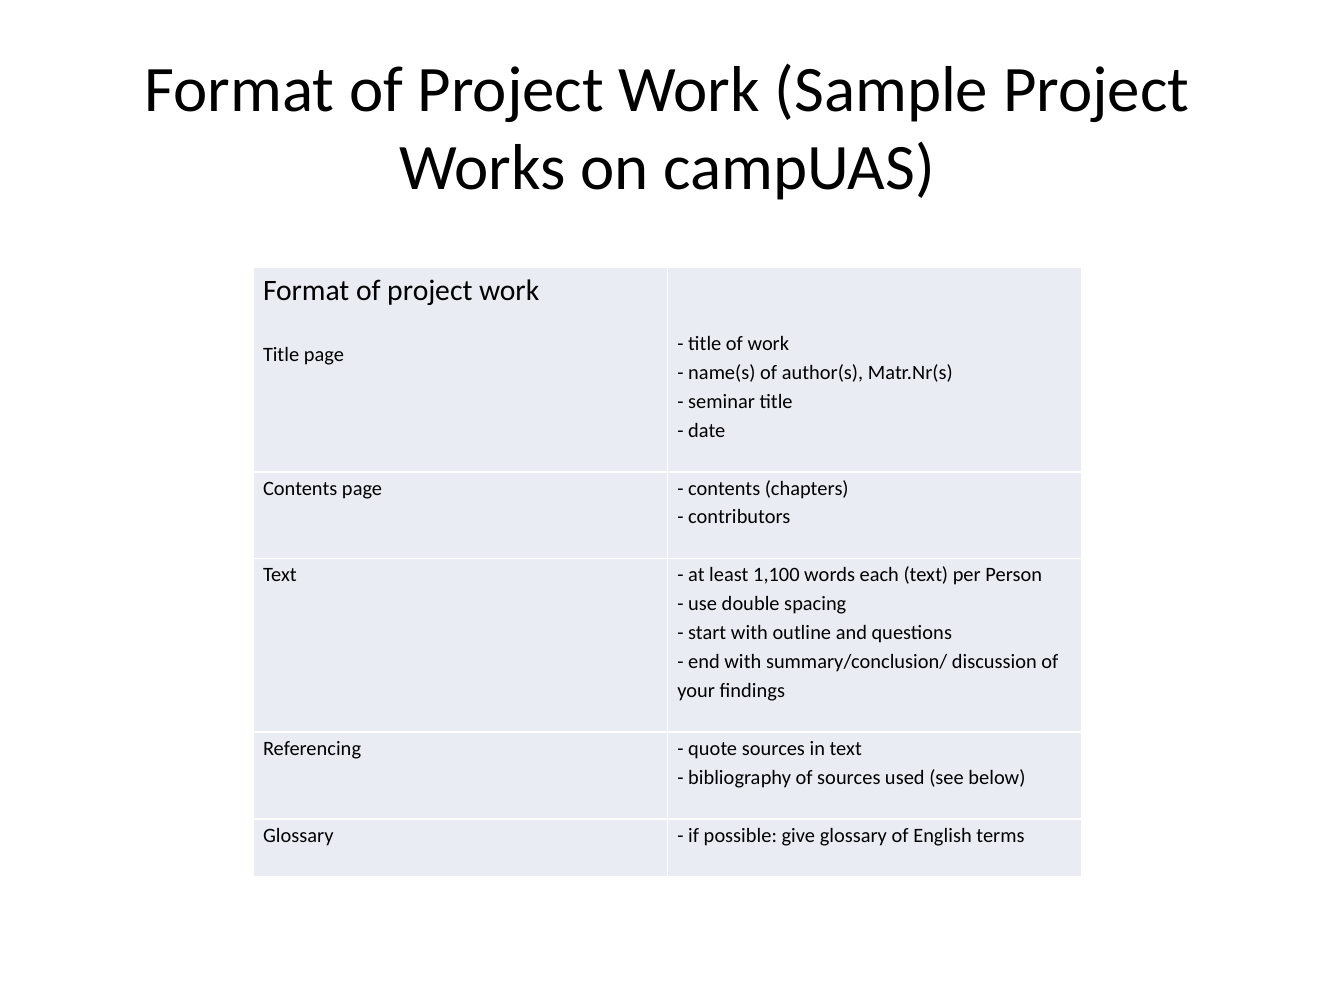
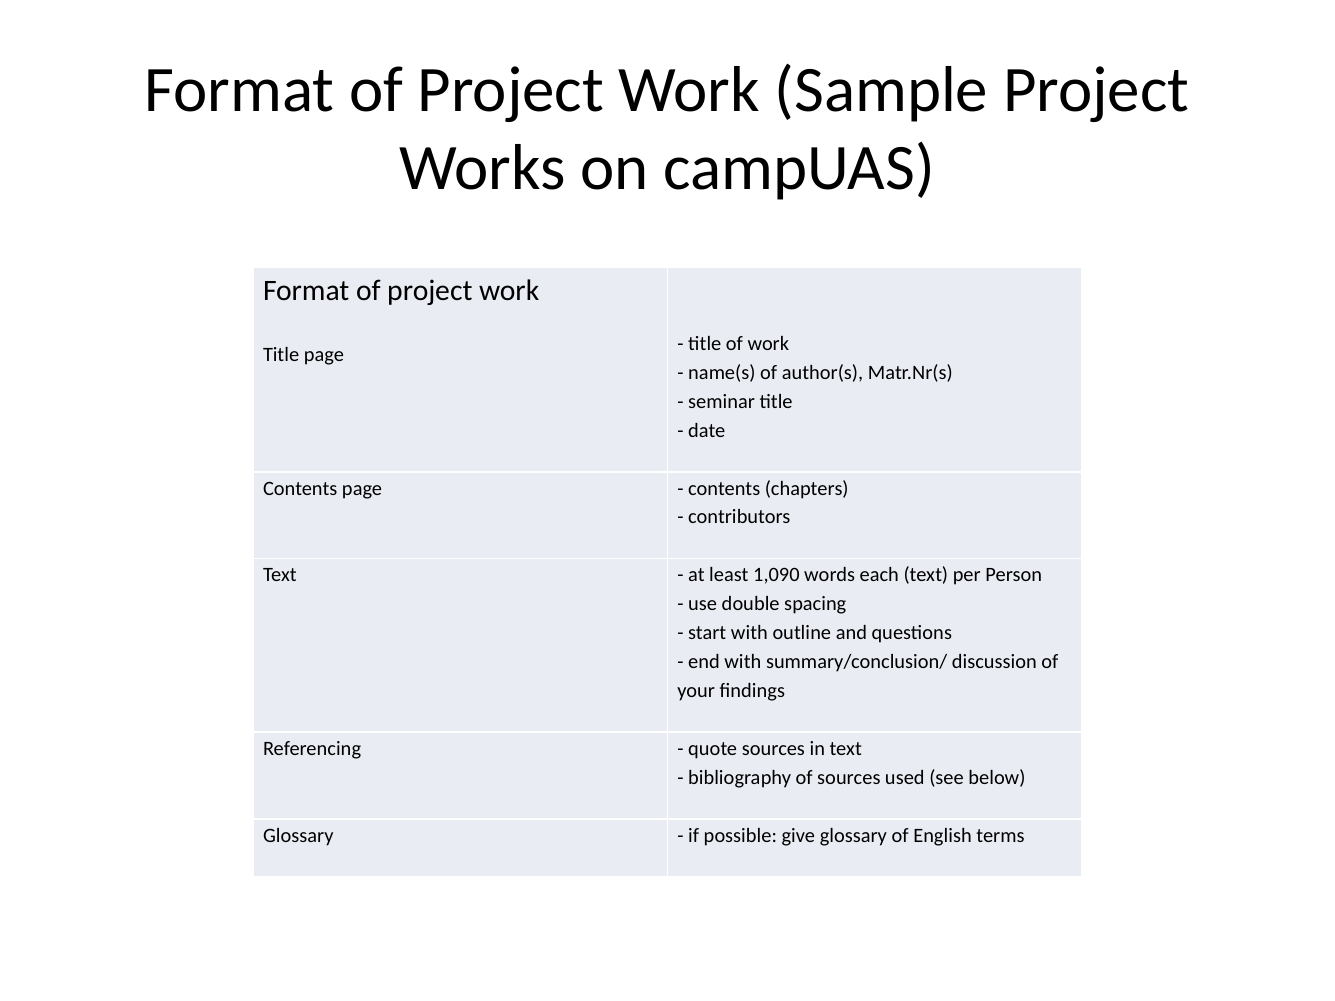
1,100: 1,100 -> 1,090
